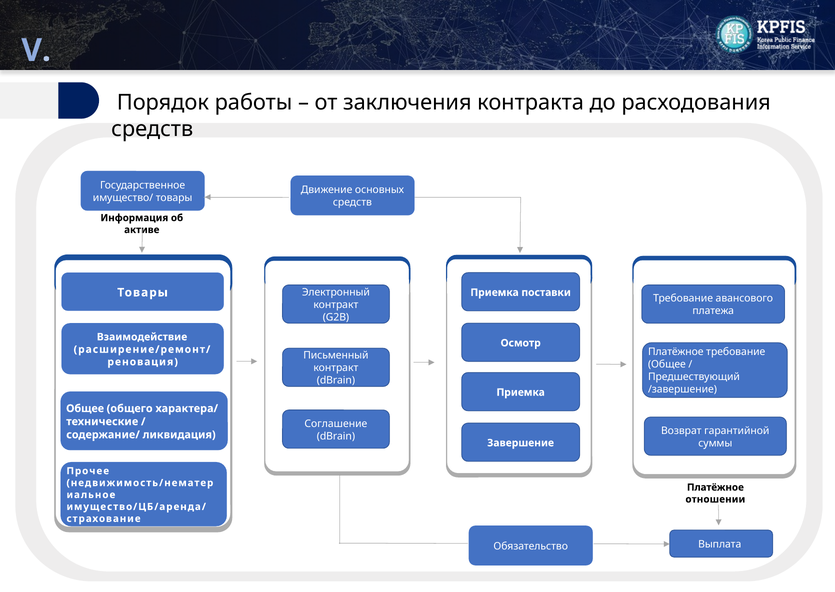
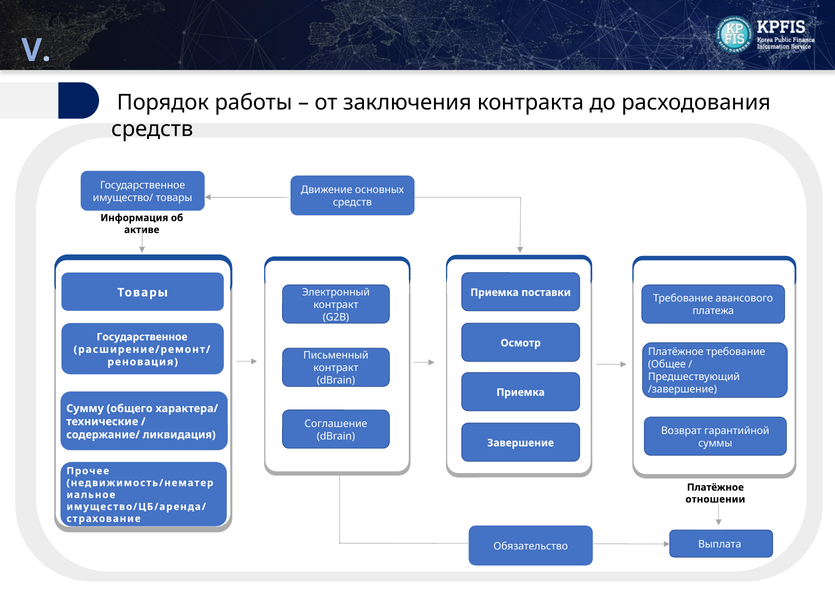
Взаимодействие at (142, 337): Взаимодействие -> Государственное
Общее at (85, 408): Общее -> Сумму
